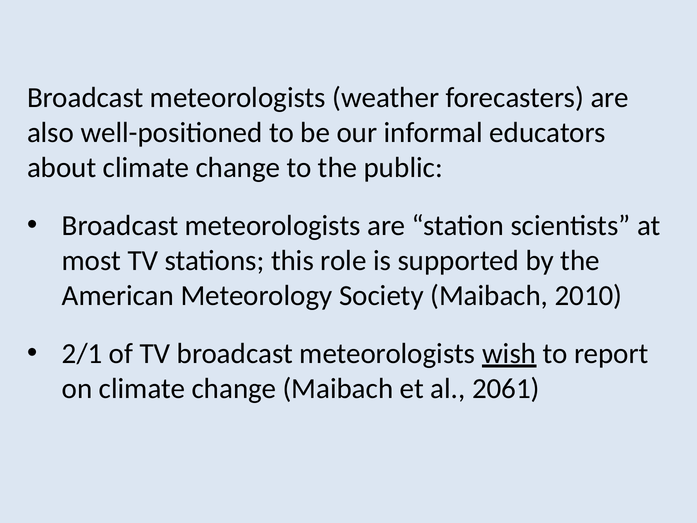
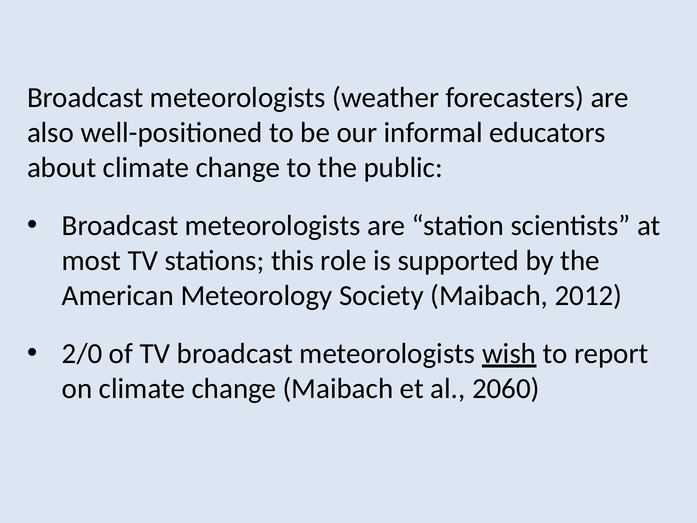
2010: 2010 -> 2012
2/1: 2/1 -> 2/0
2061: 2061 -> 2060
